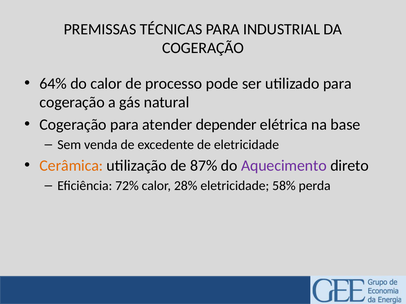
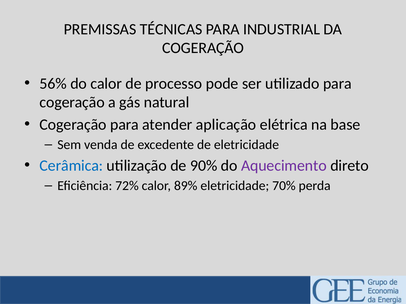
64%: 64% -> 56%
depender: depender -> aplicação
Cerâmica colour: orange -> blue
87%: 87% -> 90%
28%: 28% -> 89%
58%: 58% -> 70%
